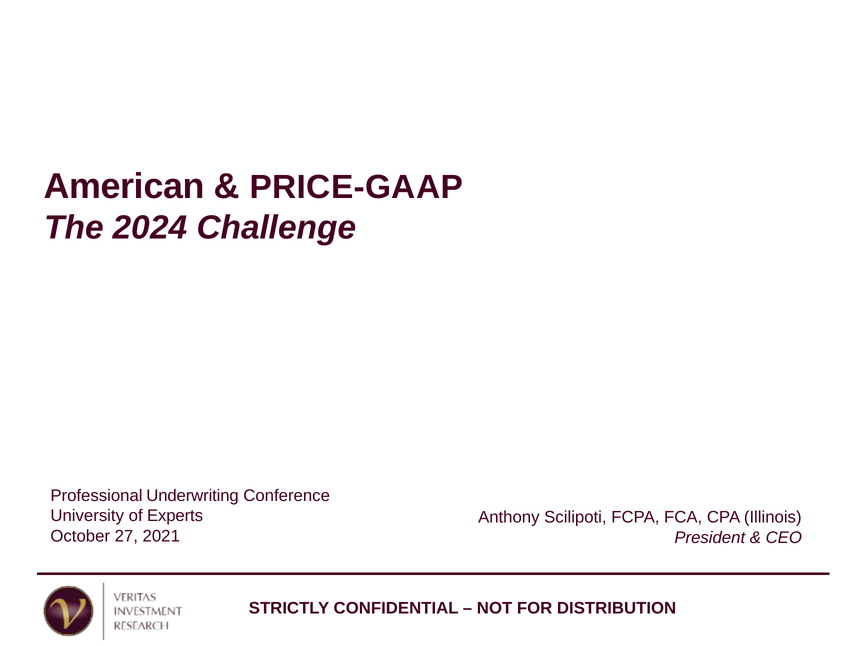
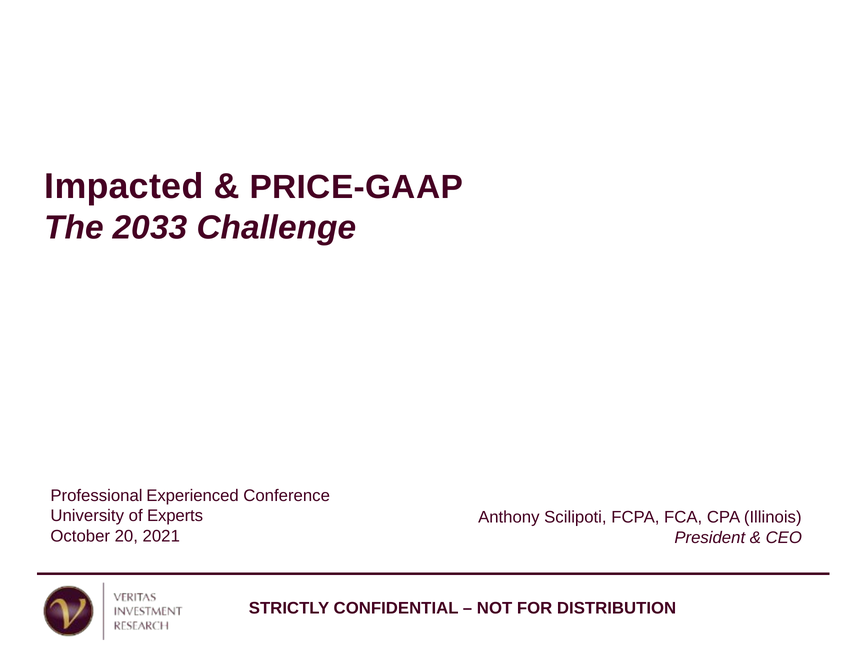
American: American -> Impacted
2024: 2024 -> 2033
Underwriting: Underwriting -> Experienced
27: 27 -> 20
